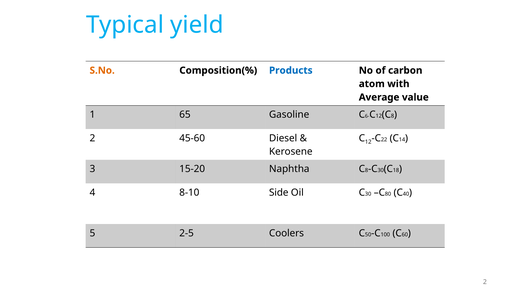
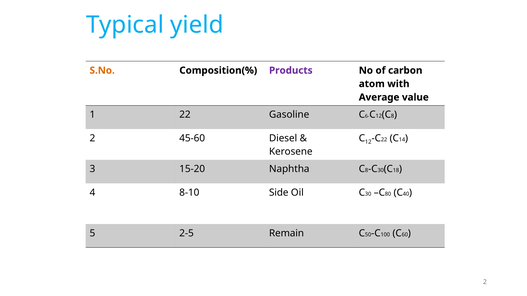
Products colour: blue -> purple
1 65: 65 -> 22
Coolers: Coolers -> Remain
